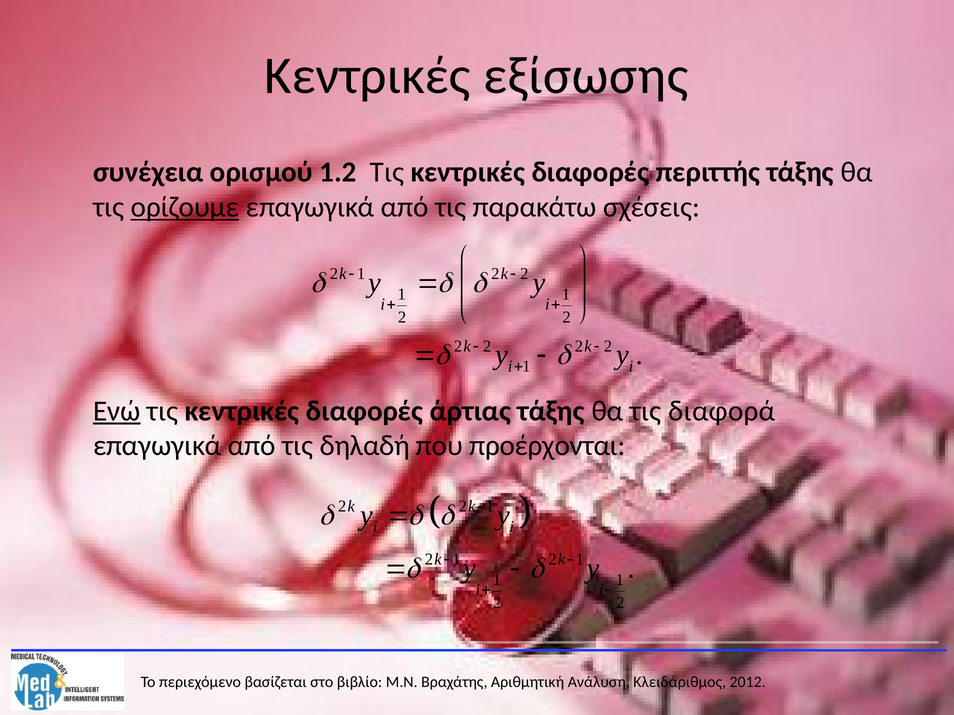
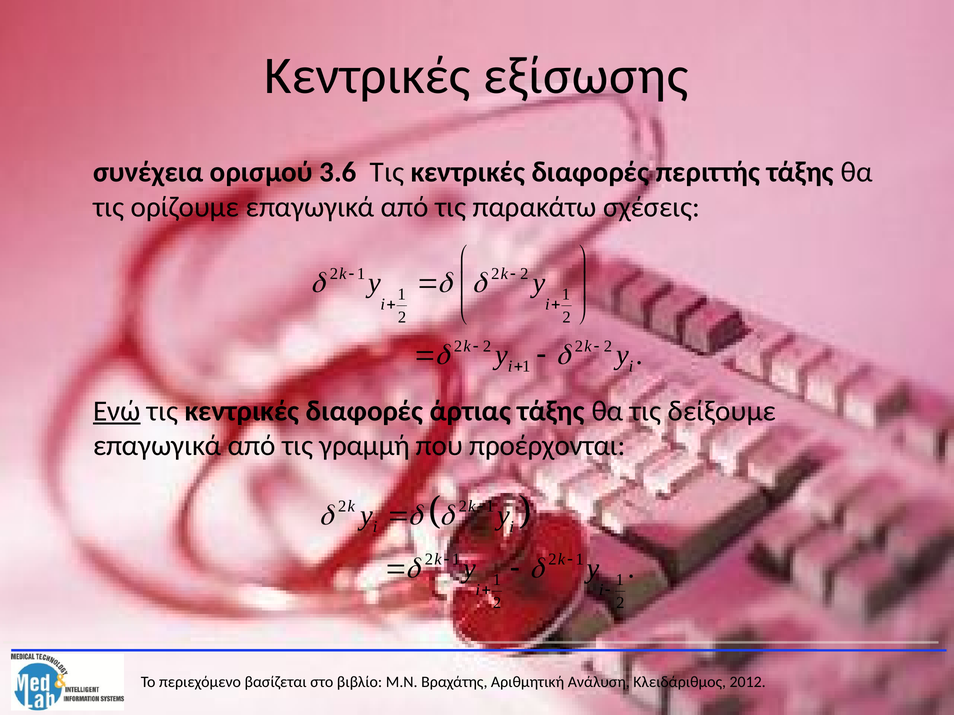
1.2: 1.2 -> 3.6
ορίζουμε underline: present -> none
διαφορά: διαφορά -> δείξουμε
δηλαδή: δηλαδή -> γραμμή
